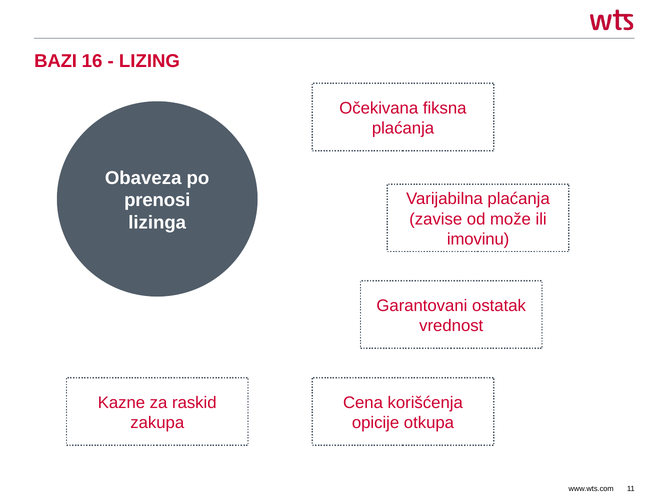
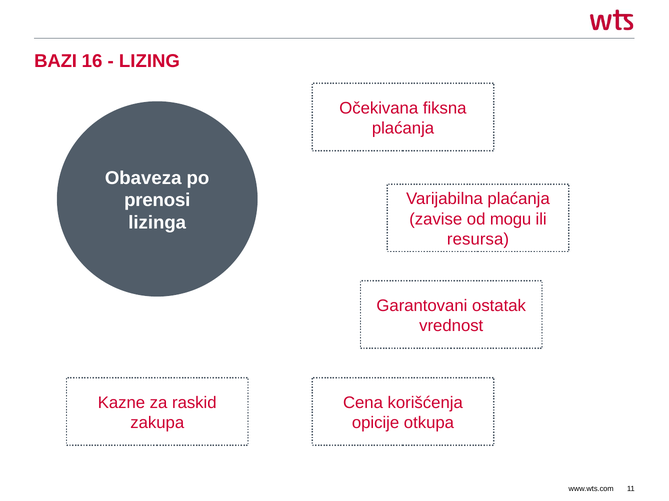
mоžе: mоžе -> mogu
imоvinu: imоvinu -> resursa
